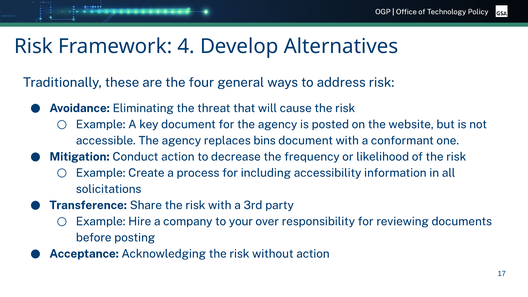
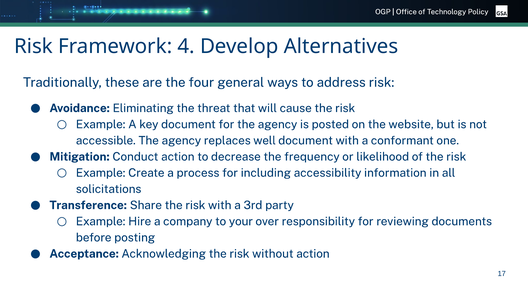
bins: bins -> well
